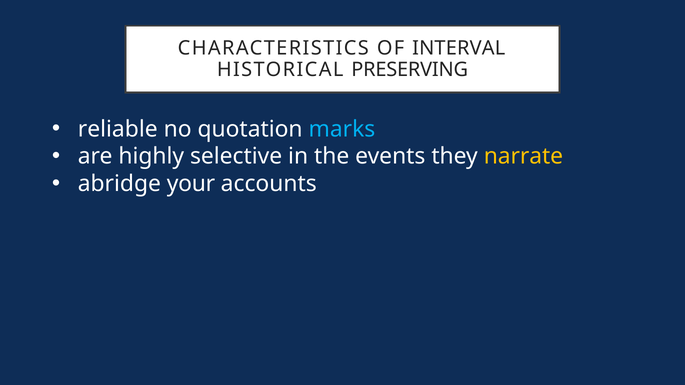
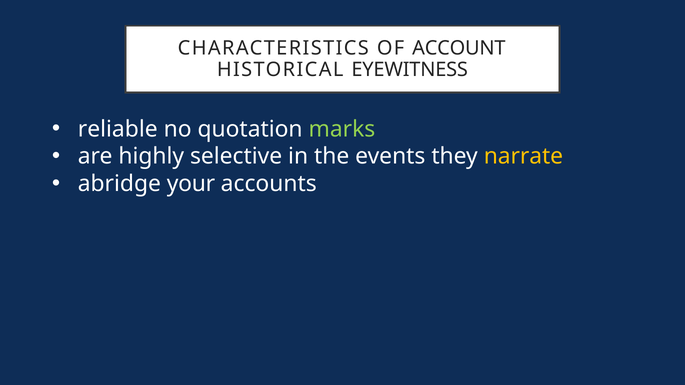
INTERVAL: INTERVAL -> ACCOUNT
PRESERVING: PRESERVING -> EYEWITNESS
marks colour: light blue -> light green
